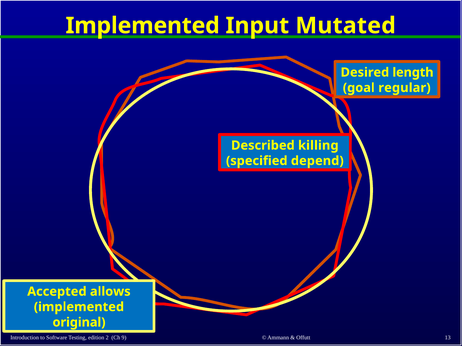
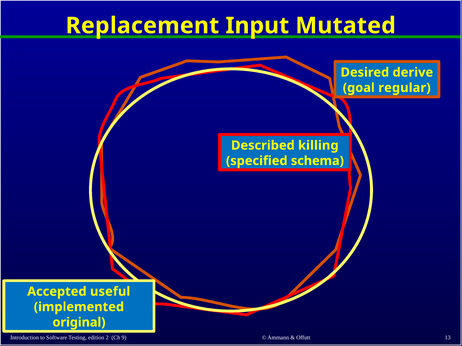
Implemented at (143, 26): Implemented -> Replacement
length: length -> derive
depend: depend -> schema
allows: allows -> useful
